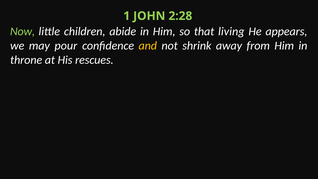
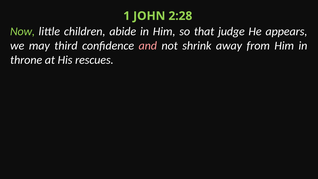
living: living -> judge
pour: pour -> third
and colour: yellow -> pink
